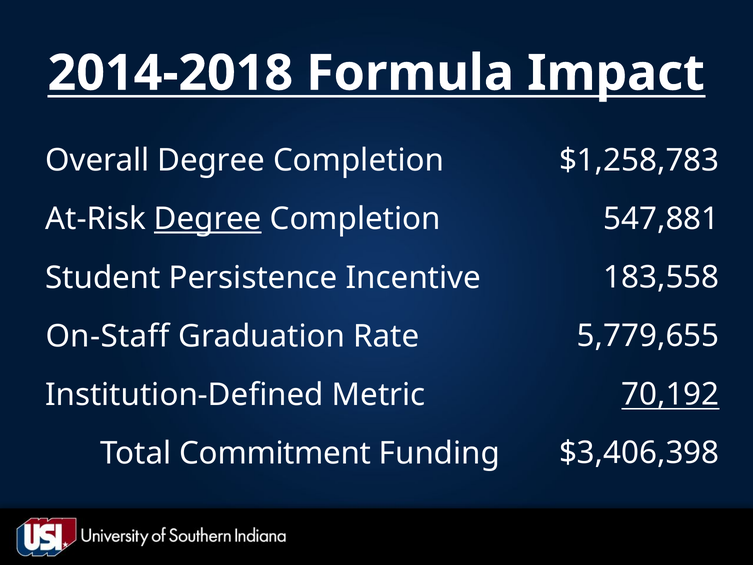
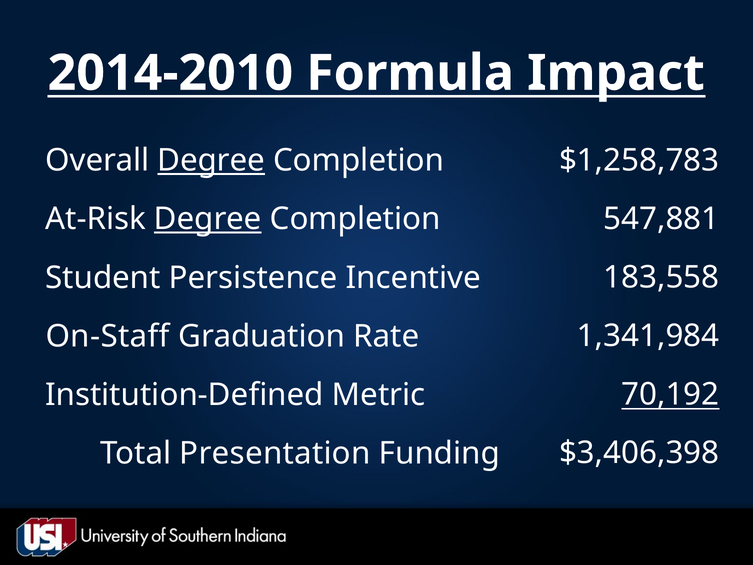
2014-2018: 2014-2018 -> 2014-2010
Degree at (211, 160) underline: none -> present
5,779,655: 5,779,655 -> 1,341,984
Commitment: Commitment -> Presentation
